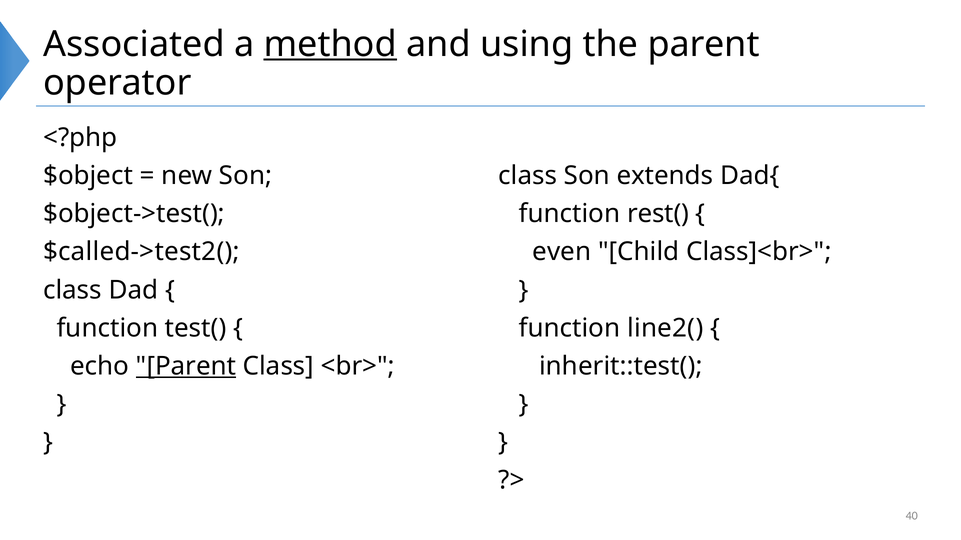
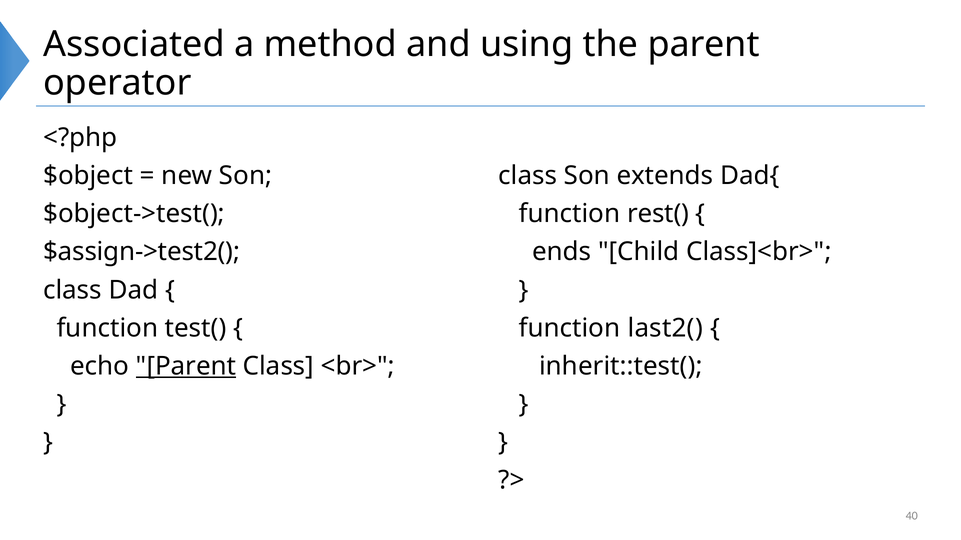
method underline: present -> none
$called->test2(: $called->test2( -> $assign->test2(
even: even -> ends
line2(: line2( -> last2(
